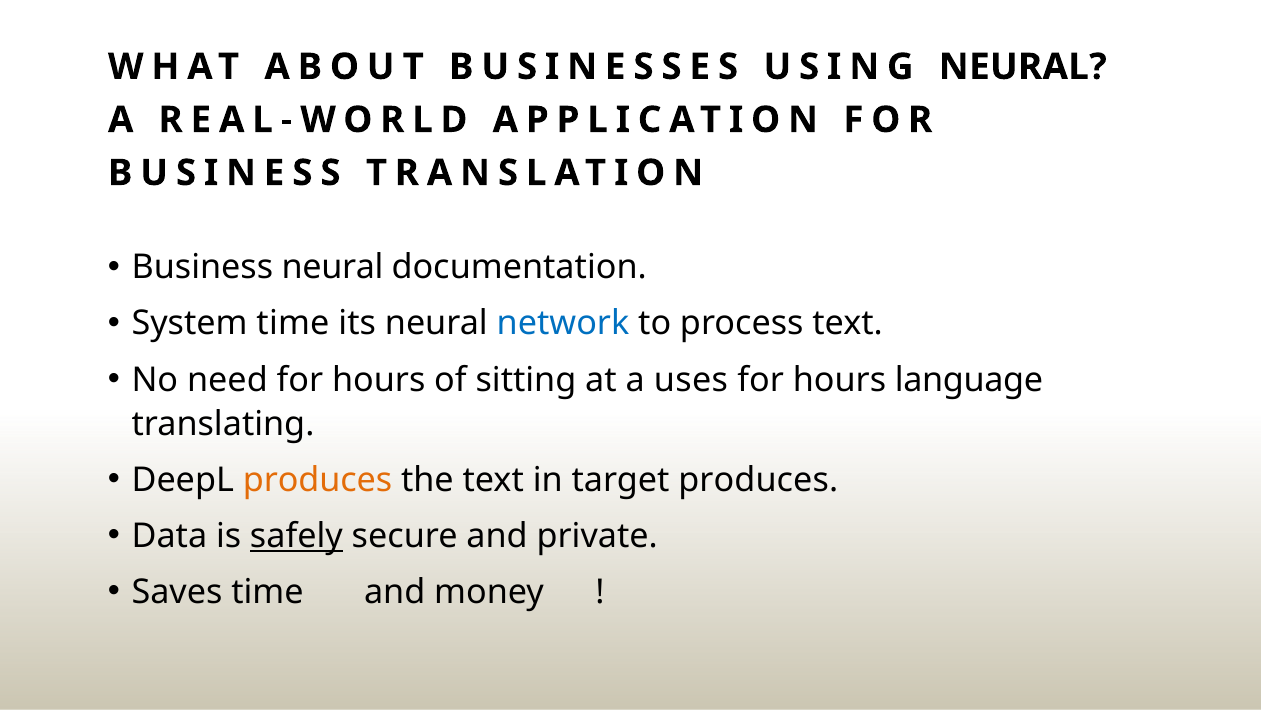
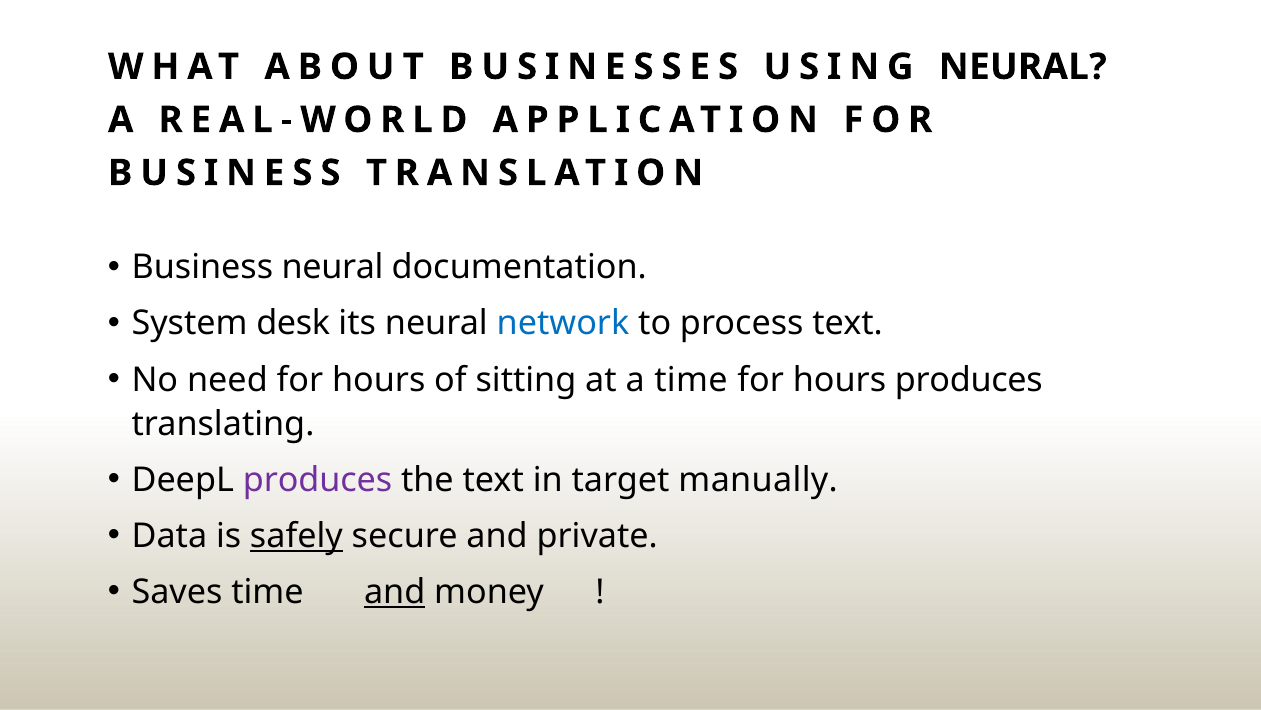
System time: time -> desk
a uses: uses -> time
hours language: language -> produces
produces at (318, 480) colour: orange -> purple
target produces: produces -> manually
and at (395, 592) underline: none -> present
